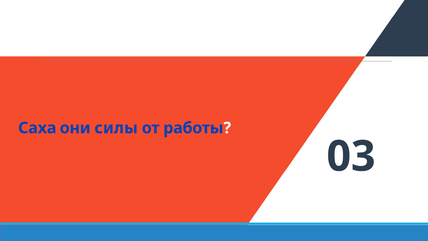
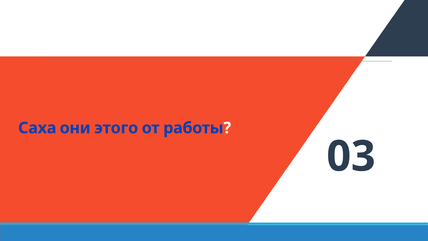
силы: силы -> этого
